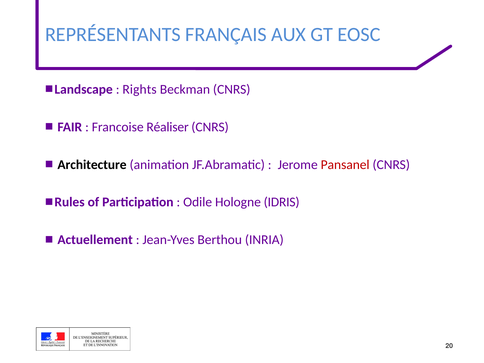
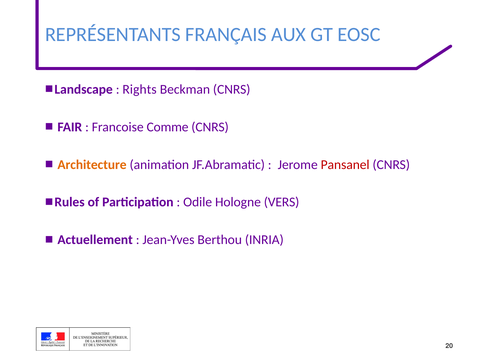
Réaliser: Réaliser -> Comme
Architecture colour: black -> orange
IDRIS: IDRIS -> VERS
